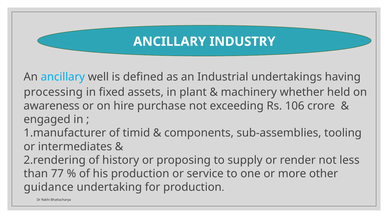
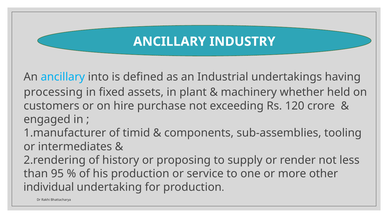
well: well -> into
awareness: awareness -> customers
106: 106 -> 120
77: 77 -> 95
guidance: guidance -> individual
